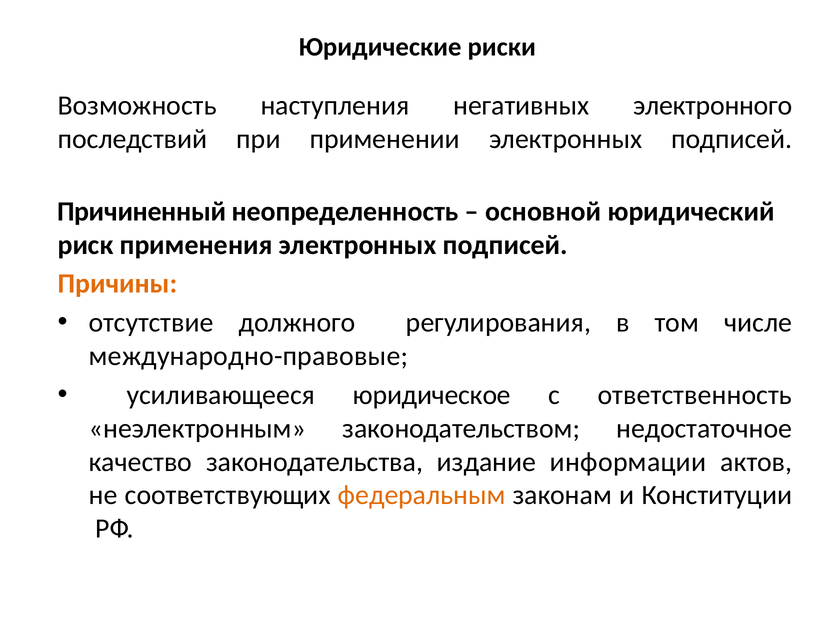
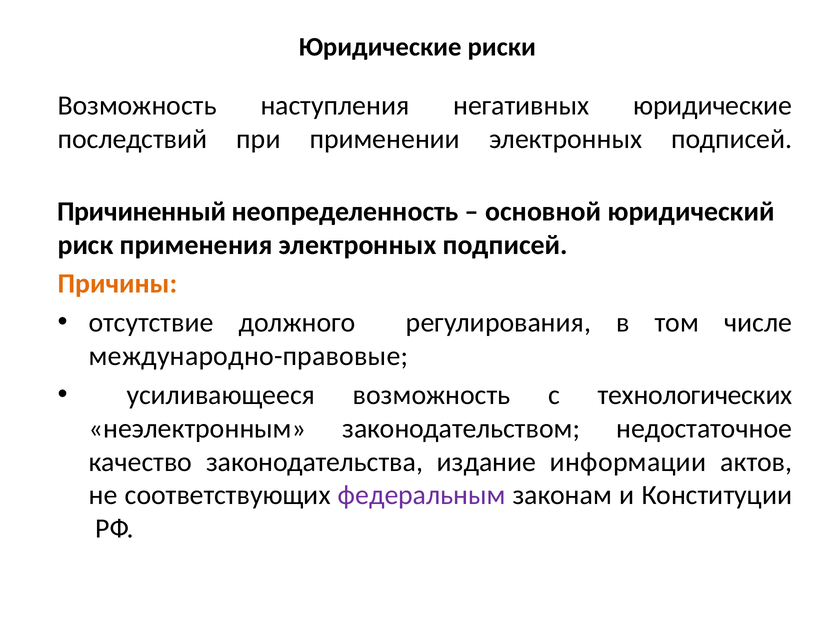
негативных электронного: электронного -> юридические
усиливающееся юридическое: юридическое -> возможность
ответственность: ответственность -> технологических
федеральным colour: orange -> purple
